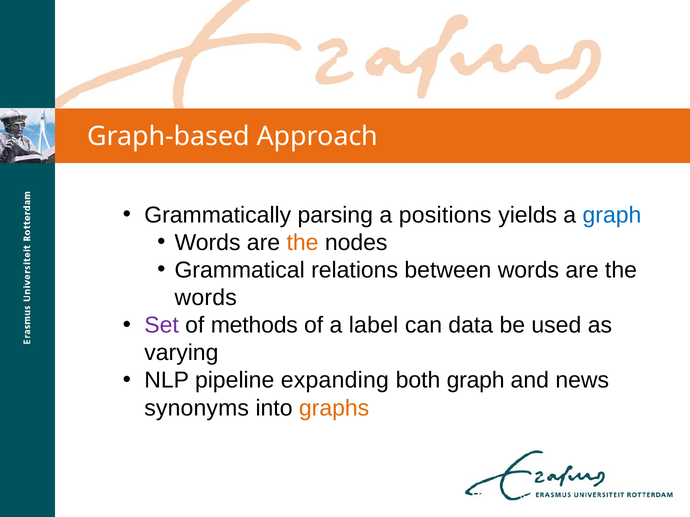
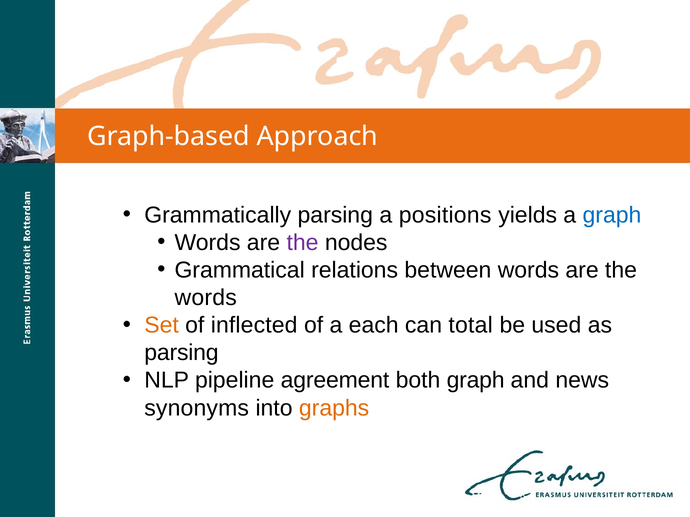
the at (303, 243) colour: orange -> purple
Set colour: purple -> orange
methods: methods -> inflected
label: label -> each
data: data -> total
varying at (181, 353): varying -> parsing
expanding: expanding -> agreement
